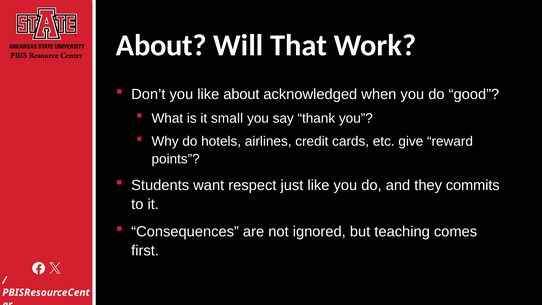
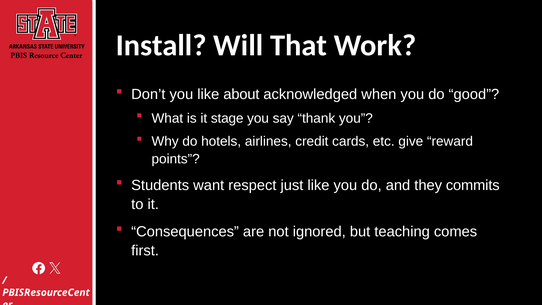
About at (161, 46): About -> Install
small: small -> stage
